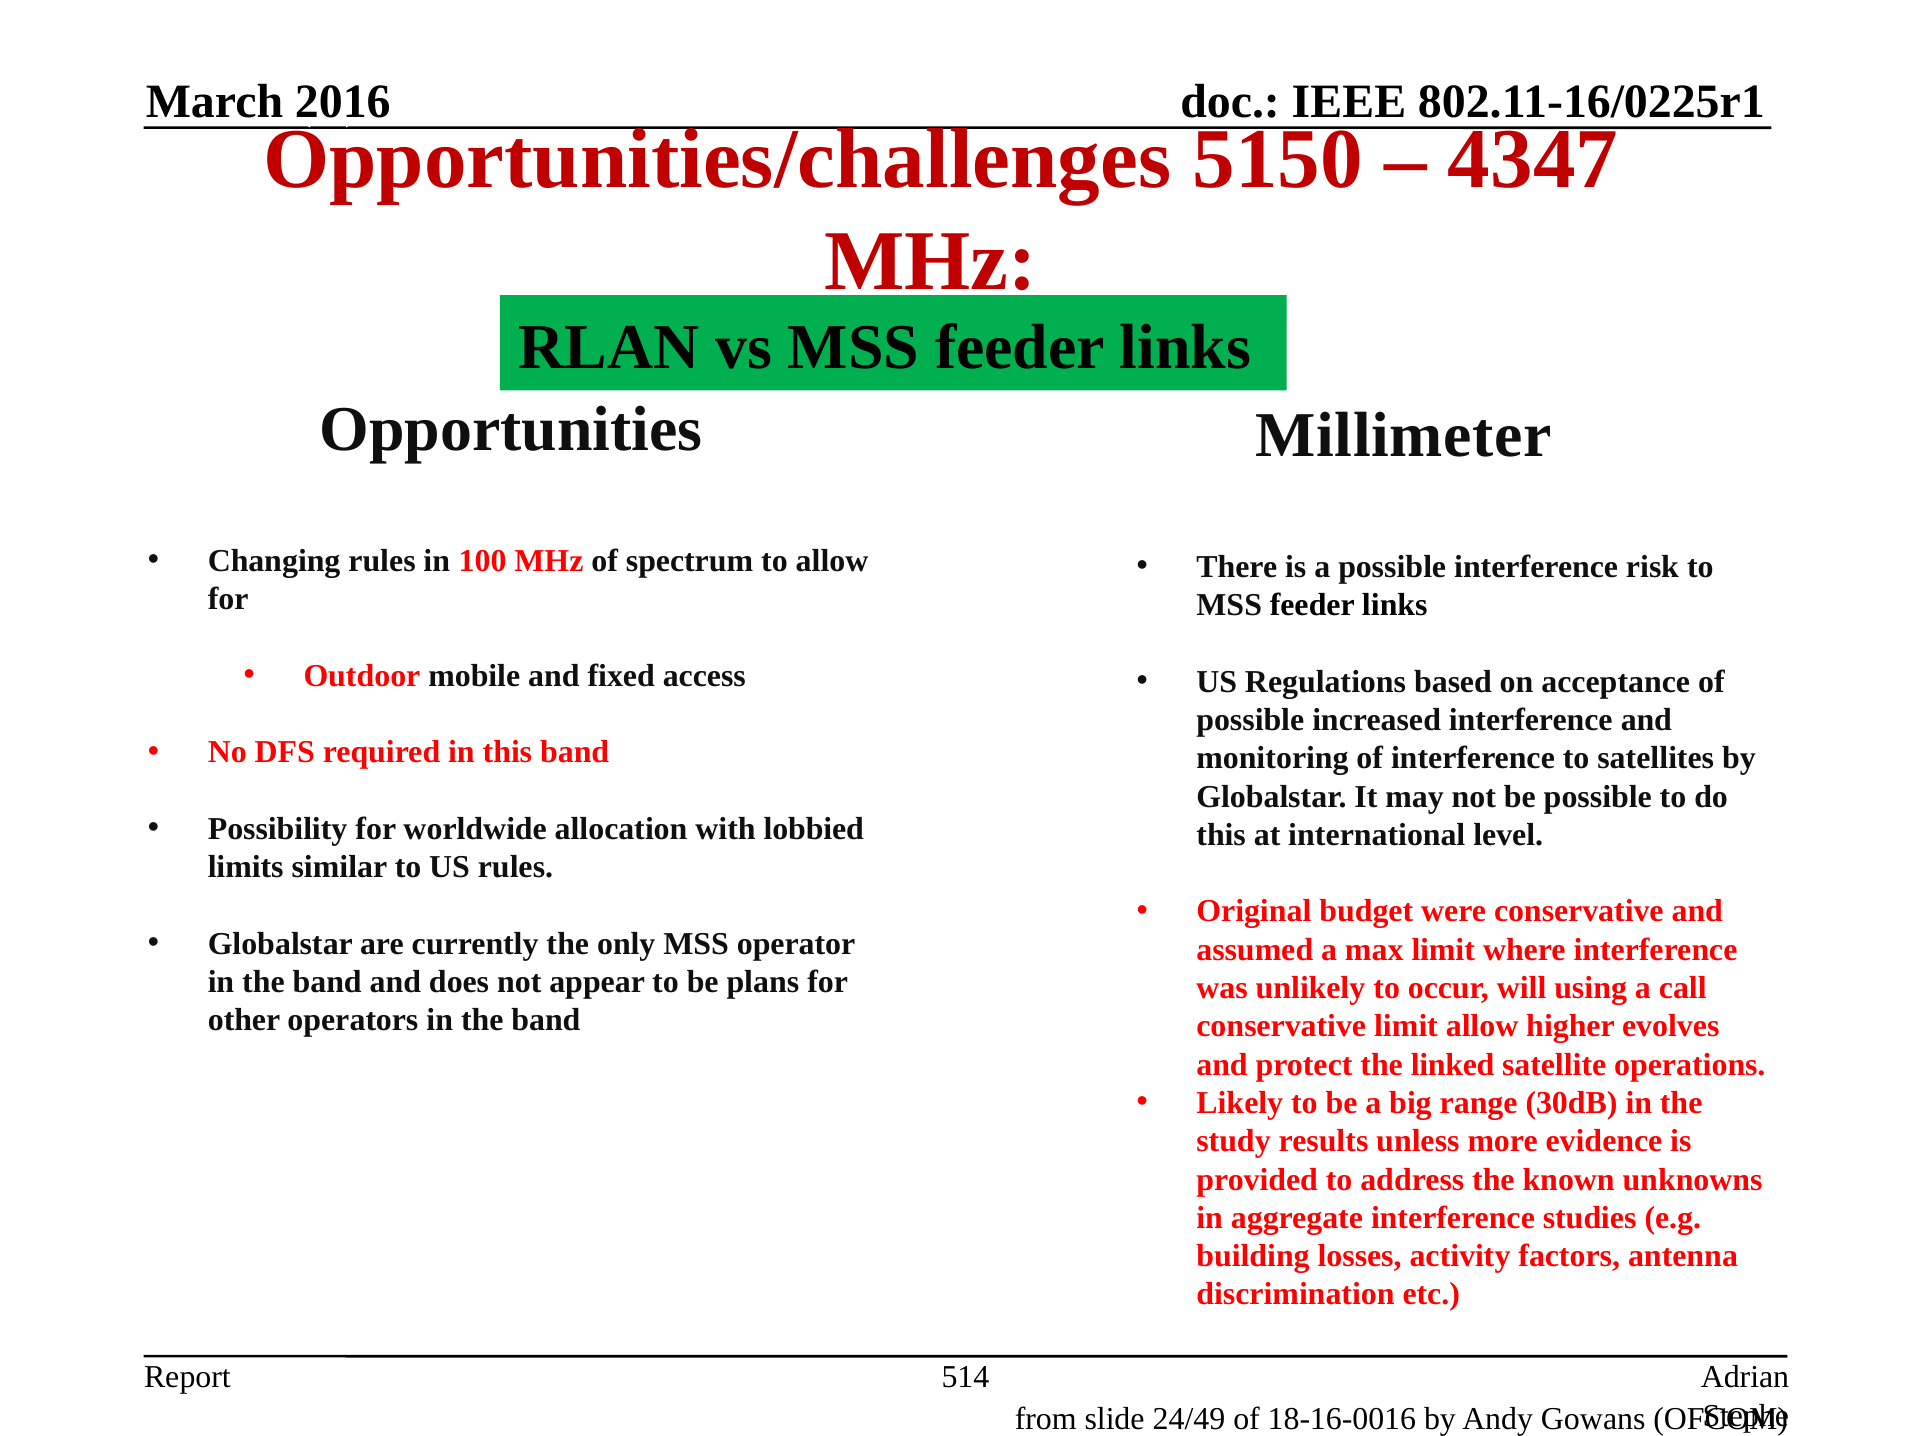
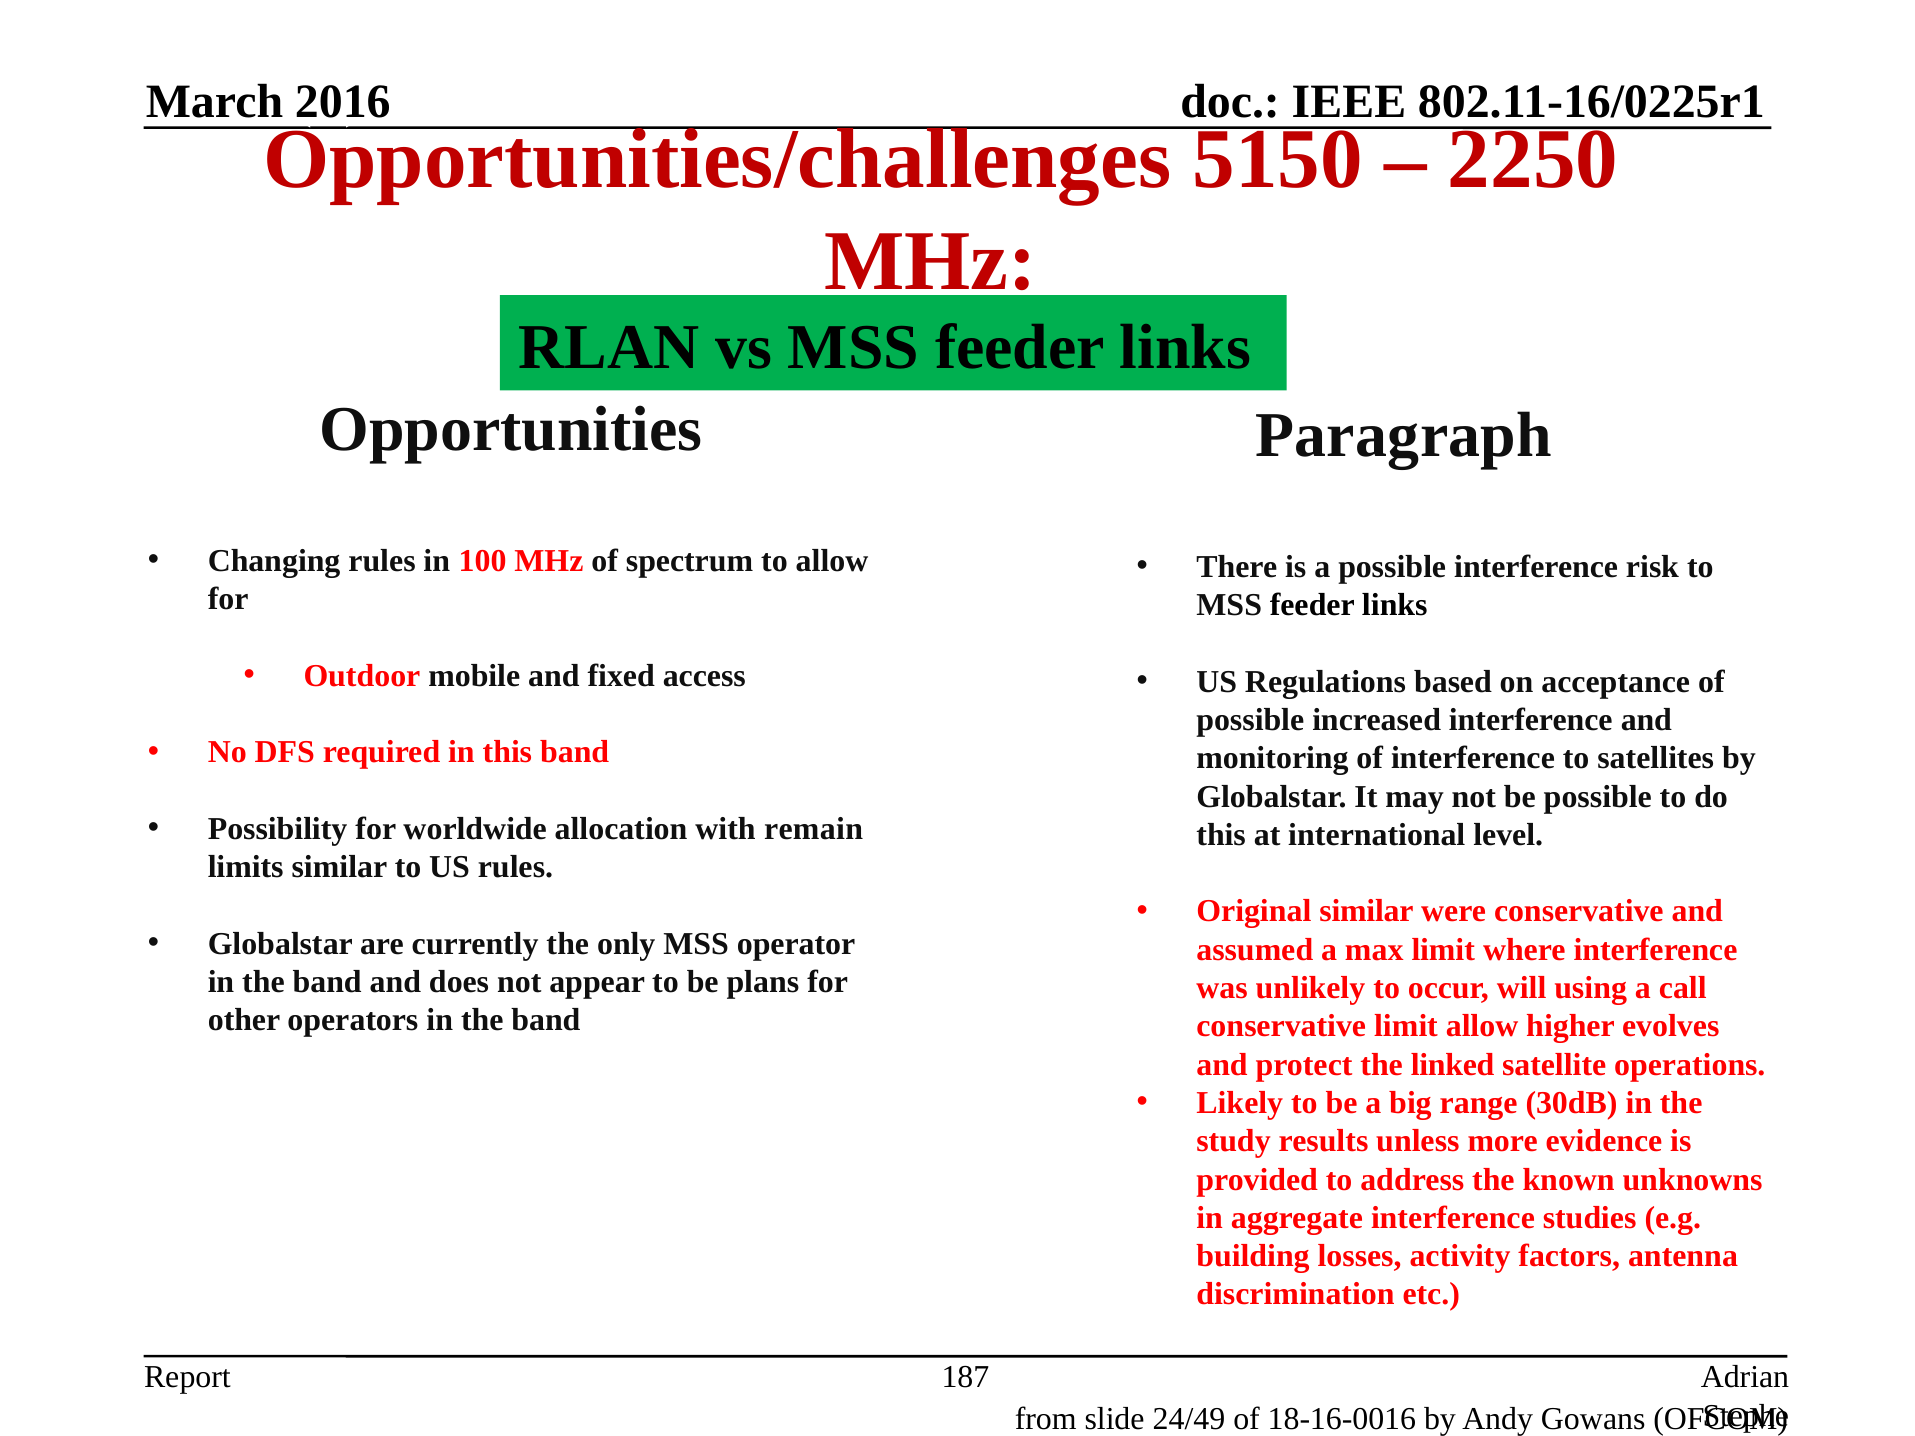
4347: 4347 -> 2250
Millimeter: Millimeter -> Paragraph
lobbied: lobbied -> remain
Original budget: budget -> similar
514: 514 -> 187
